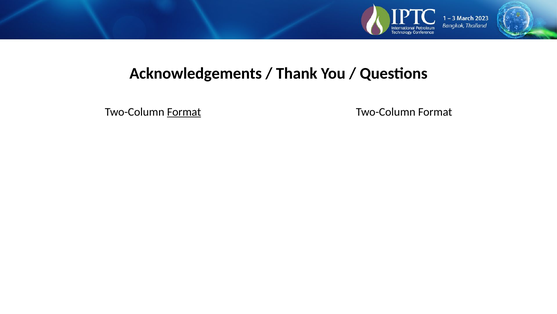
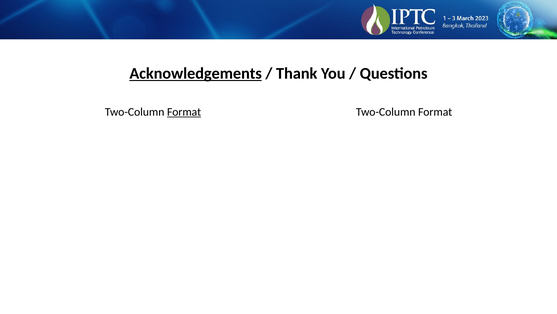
Acknowledgements underline: none -> present
